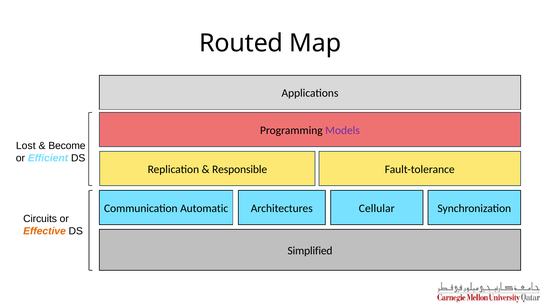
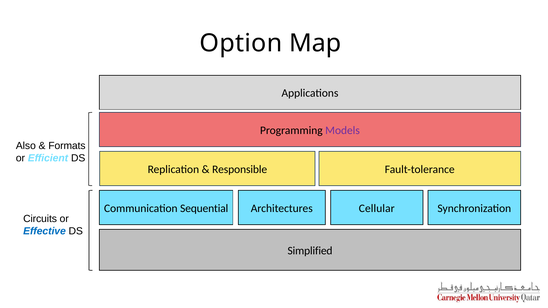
Routed: Routed -> Option
Lost: Lost -> Also
Become: Become -> Formats
Automatic: Automatic -> Sequential
Effective colour: orange -> blue
